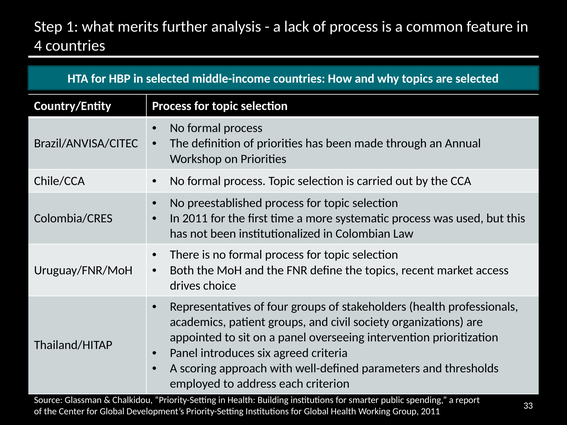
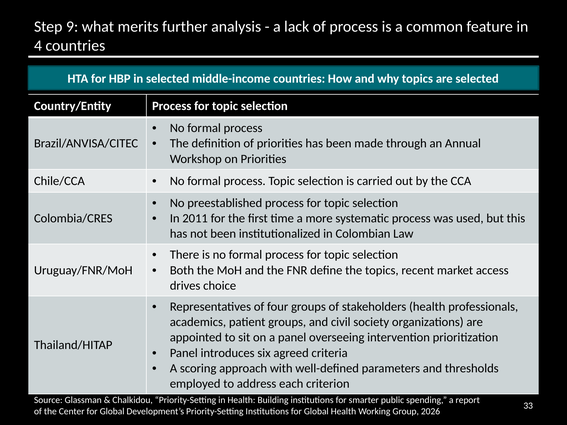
1: 1 -> 9
Group 2011: 2011 -> 2026
